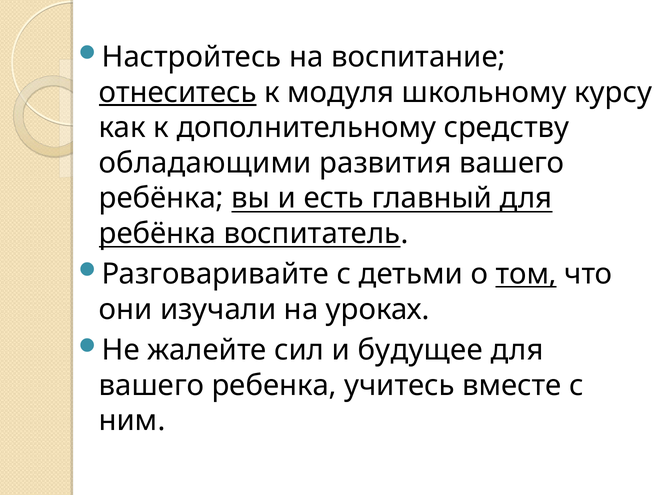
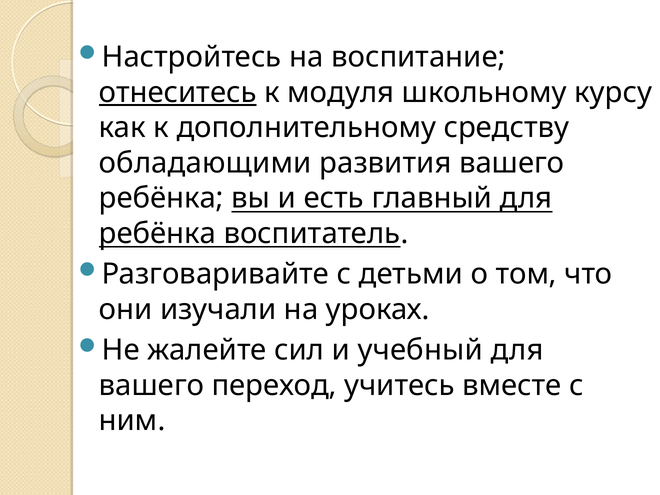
том underline: present -> none
будущее: будущее -> учебный
ребенка: ребенка -> переход
